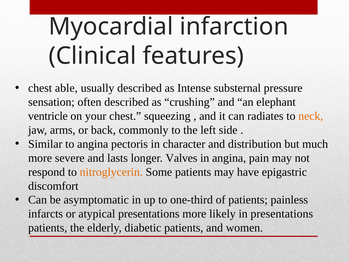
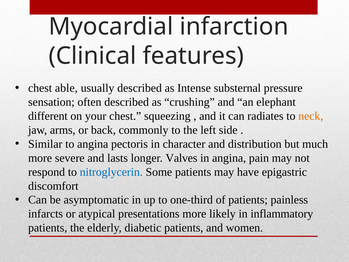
ventricle: ventricle -> different
nitroglycerin colour: orange -> blue
in presentations: presentations -> inflammatory
